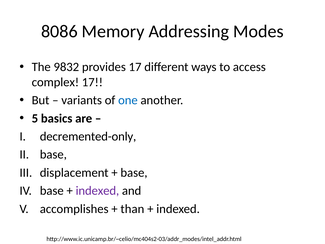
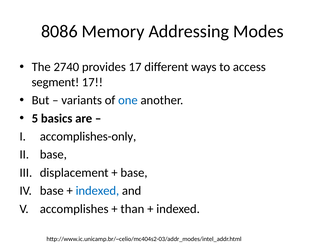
9832: 9832 -> 2740
complex: complex -> segment
decremented-only: decremented-only -> accomplishes-only
indexed at (97, 191) colour: purple -> blue
